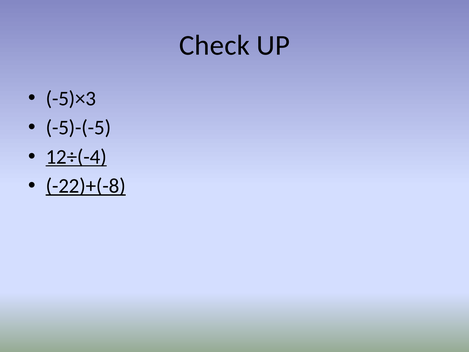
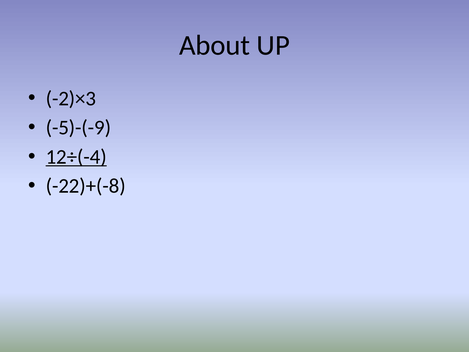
Check: Check -> About
-5)×3: -5)×3 -> -2)×3
-5)-(-5: -5)-(-5 -> -5)-(-9
-22)+(-8 underline: present -> none
